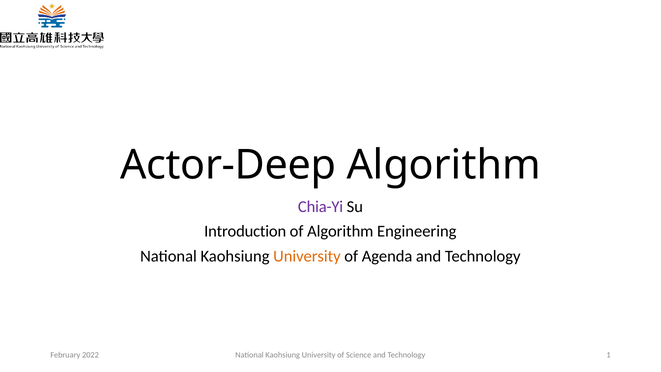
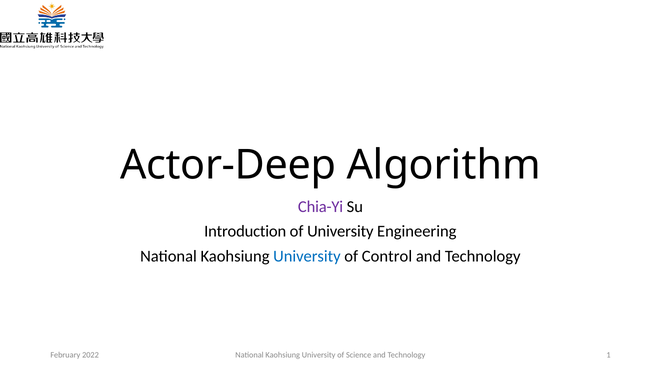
of Algorithm: Algorithm -> University
University at (307, 256) colour: orange -> blue
Agenda: Agenda -> Control
